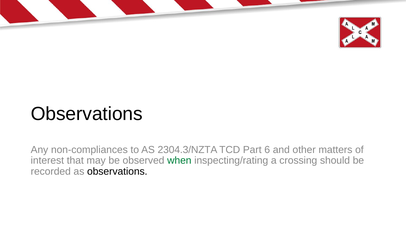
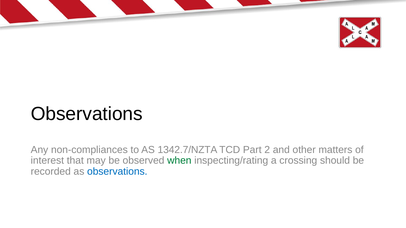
2304.3/NZTA: 2304.3/NZTA -> 1342.7/NZTA
6: 6 -> 2
observations at (117, 172) colour: black -> blue
